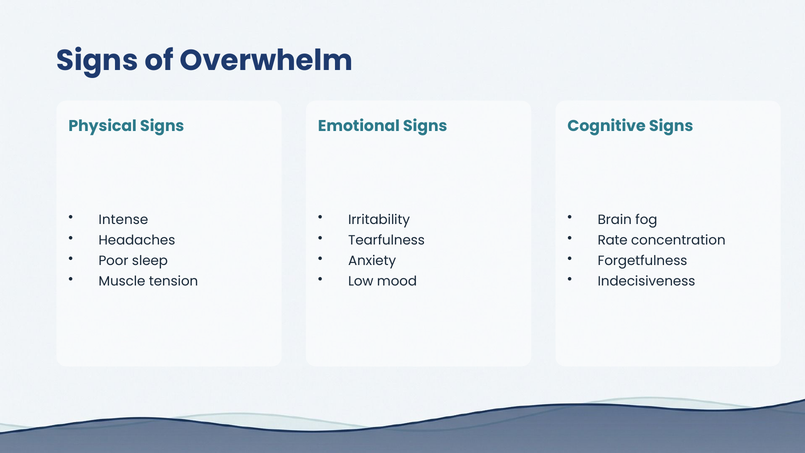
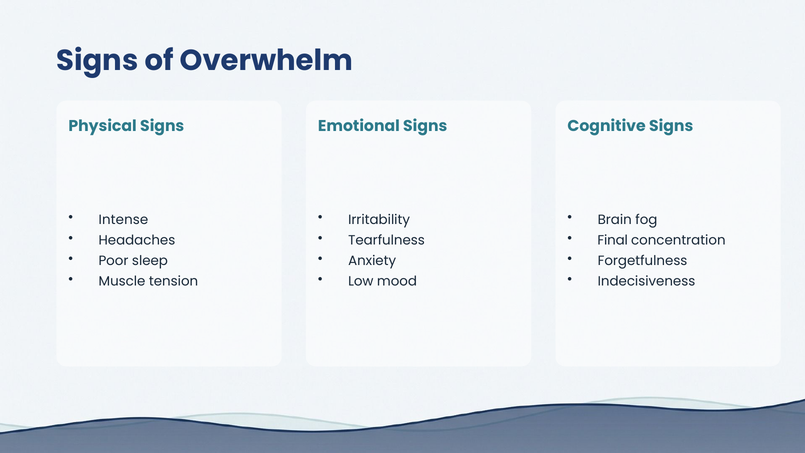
Rate: Rate -> Final
